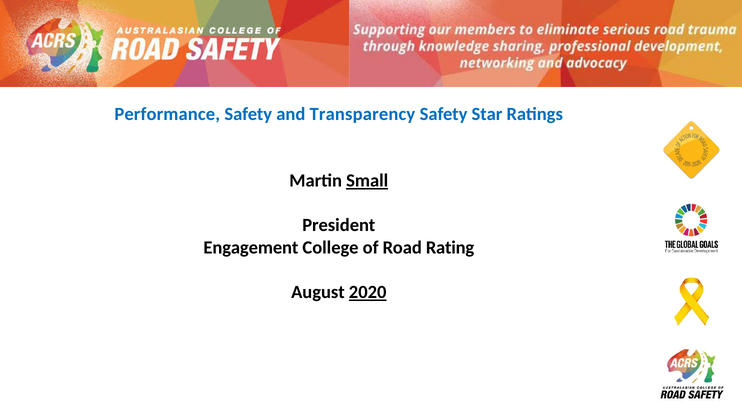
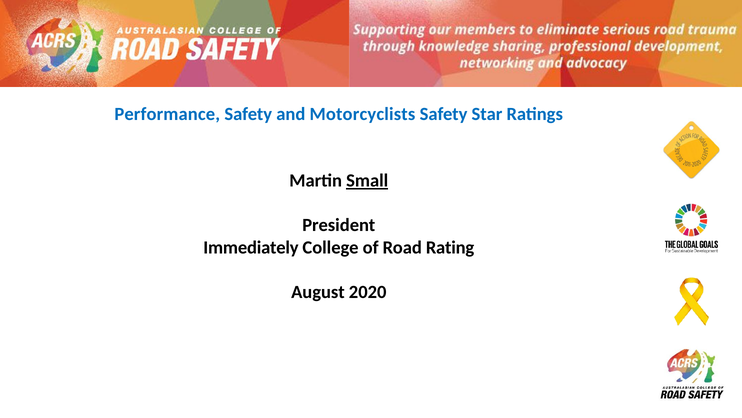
Transparency: Transparency -> Motorcyclists
Engagement: Engagement -> Immediately
2020 underline: present -> none
